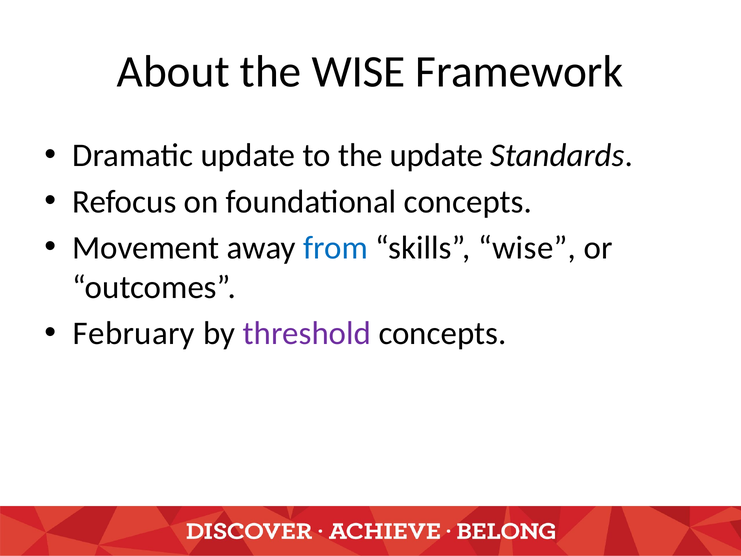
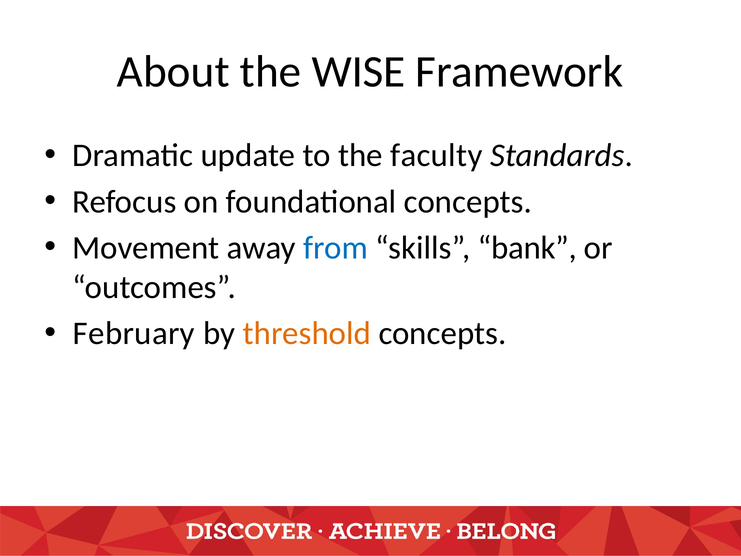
the update: update -> faculty
skills wise: wise -> bank
threshold colour: purple -> orange
